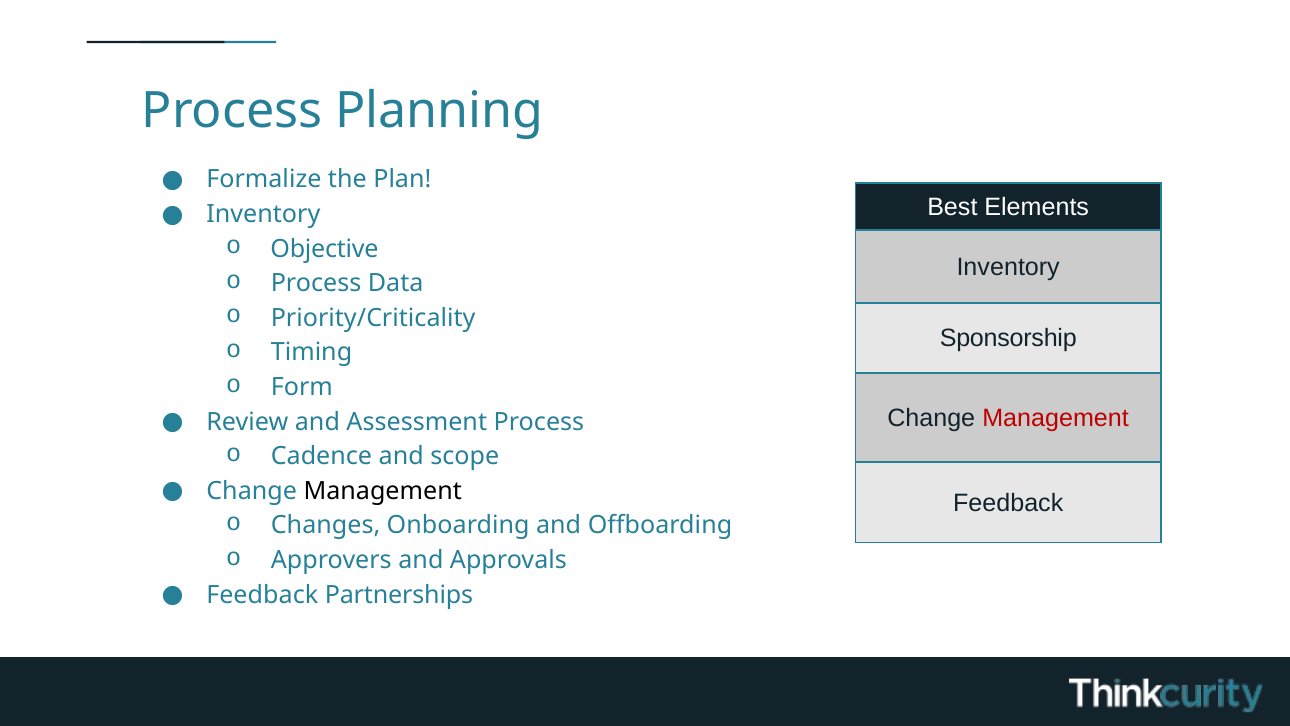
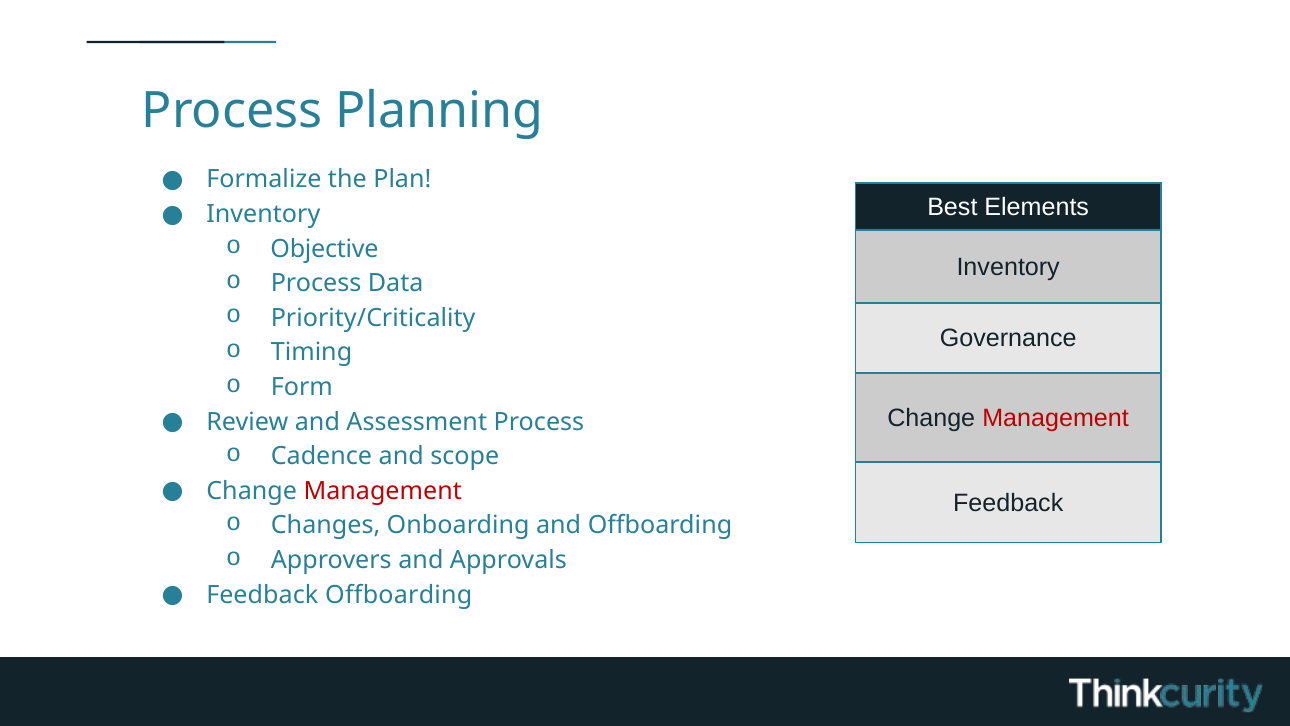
Sponsorship: Sponsorship -> Governance
Management at (383, 491) colour: black -> red
Feedback Partnerships: Partnerships -> Offboarding
